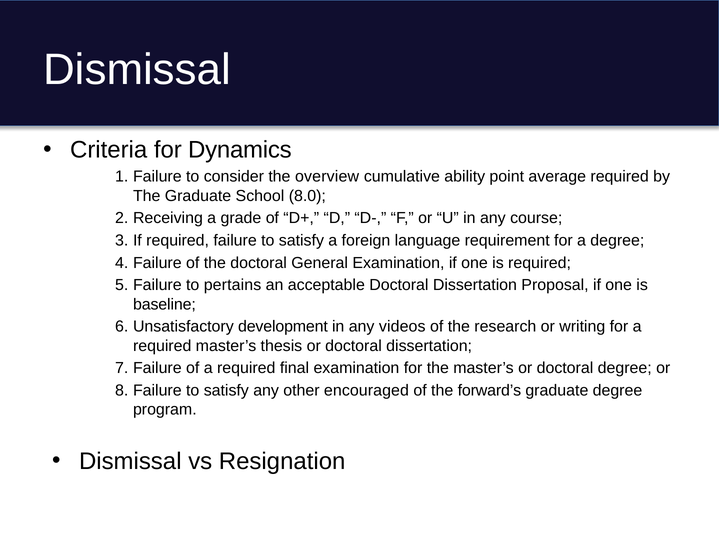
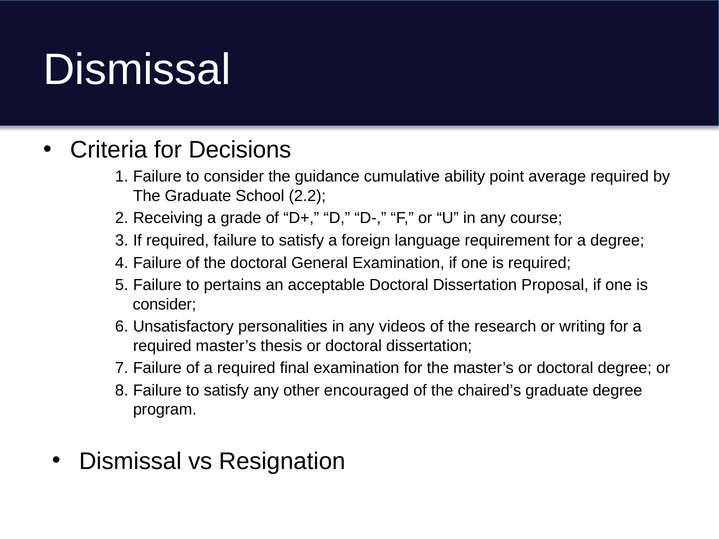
Dynamics: Dynamics -> Decisions
overview: overview -> guidance
8.0: 8.0 -> 2.2
baseline at (164, 304): baseline -> consider
development: development -> personalities
forward’s: forward’s -> chaired’s
